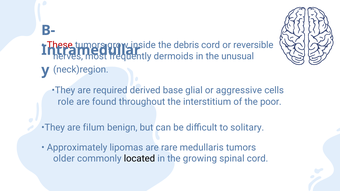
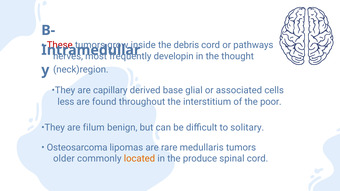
reversible: reversible -> pathways
dermoids: dermoids -> developin
unusual: unusual -> thought
required: required -> capillary
aggressive: aggressive -> associated
role: role -> less
Approximately: Approximately -> Osteosarcoma
located colour: black -> orange
growing: growing -> produce
